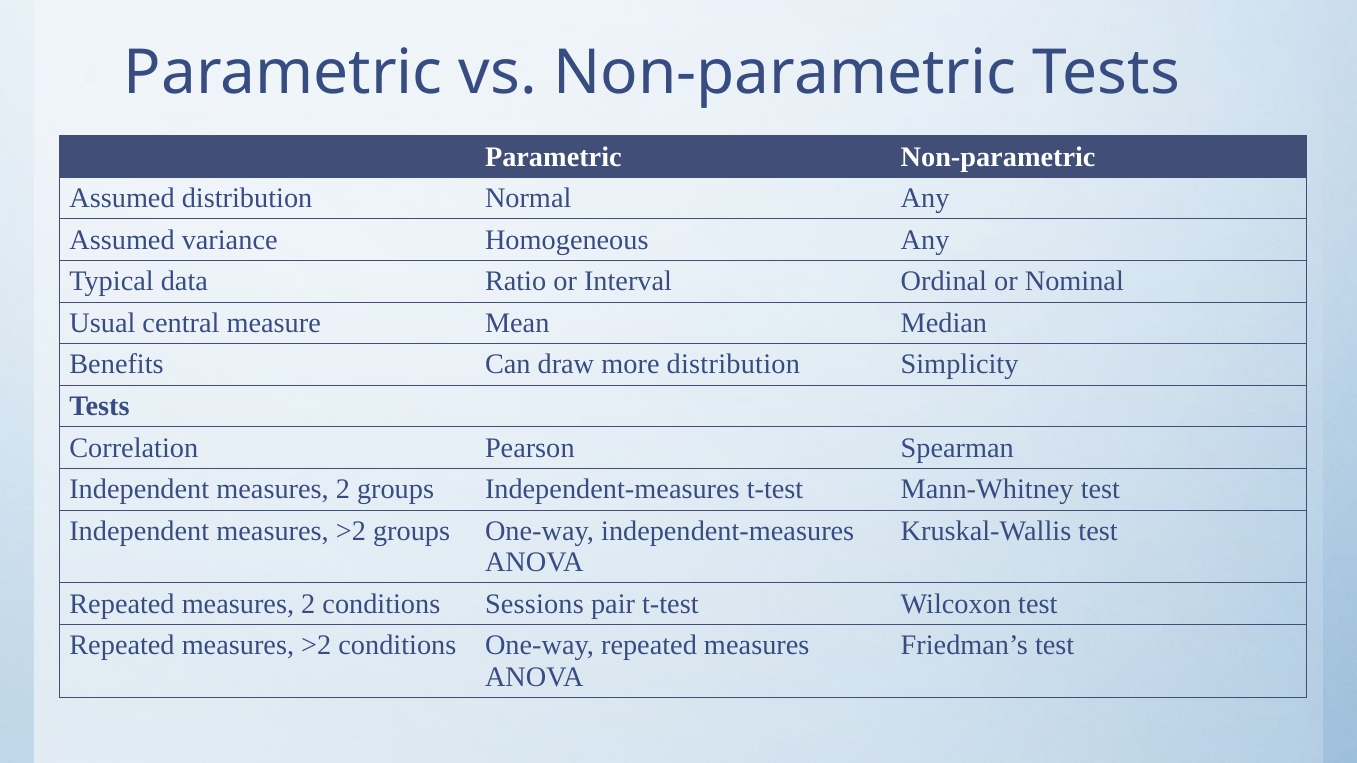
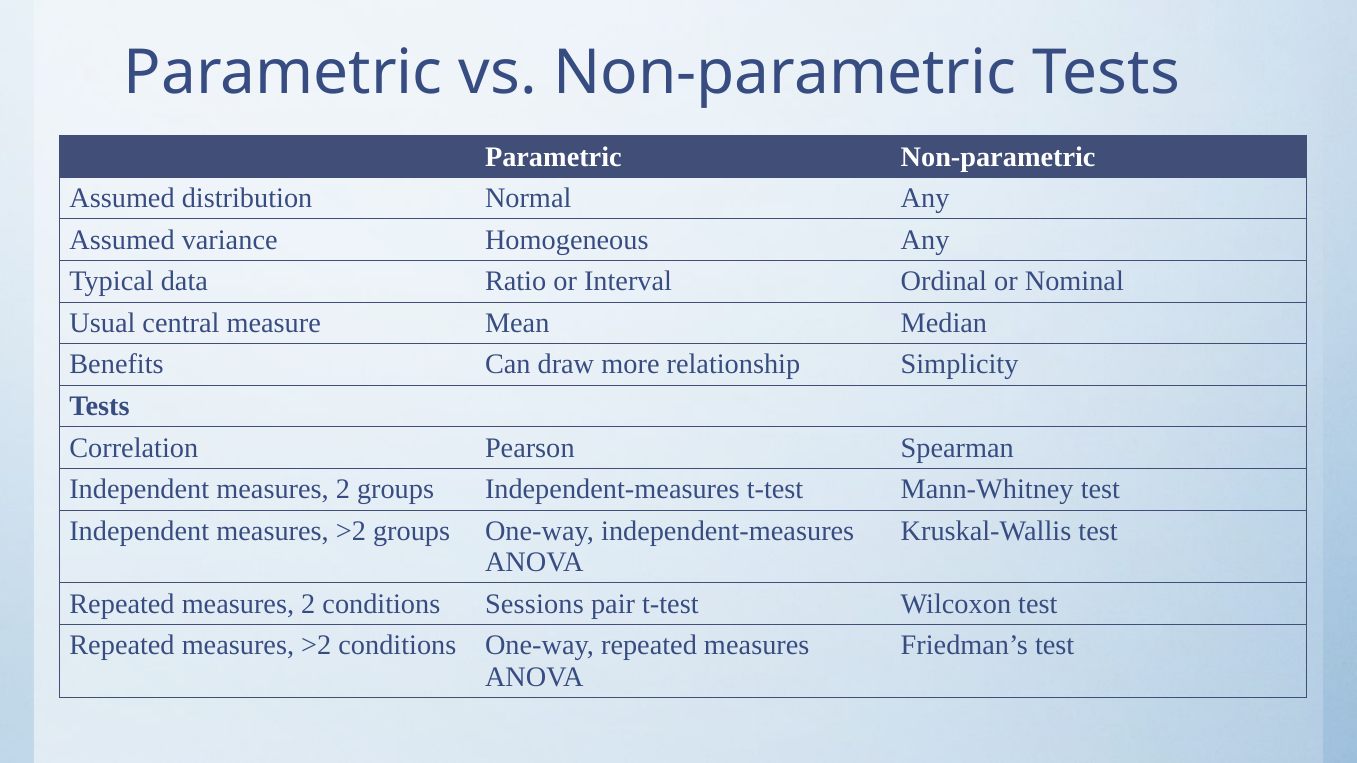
more distribution: distribution -> relationship
